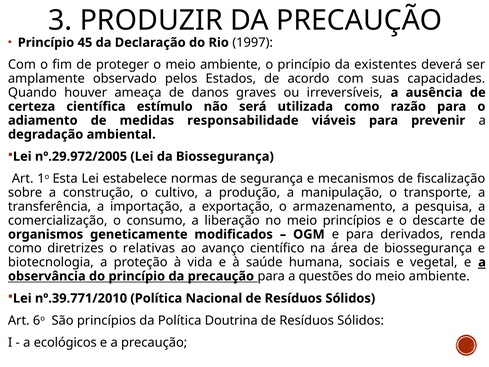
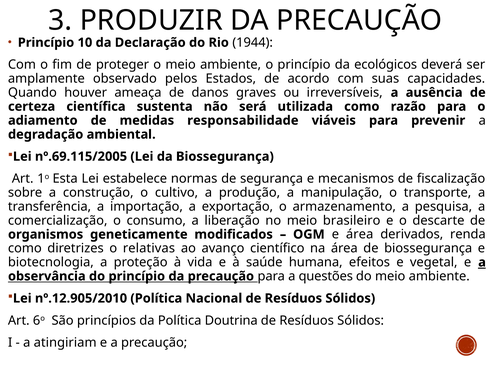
45: 45 -> 10
1997: 1997 -> 1944
existentes: existentes -> ecológicos
estímulo: estímulo -> sustenta
nº.29.972/2005: nº.29.972/2005 -> nº.69.115/2005
meio princípios: princípios -> brasileiro
e para: para -> área
sociais: sociais -> efeitos
nº.39.771/2010: nº.39.771/2010 -> nº.12.905/2010
ecológicos: ecológicos -> atingiriam
